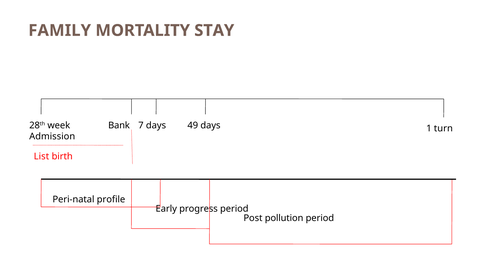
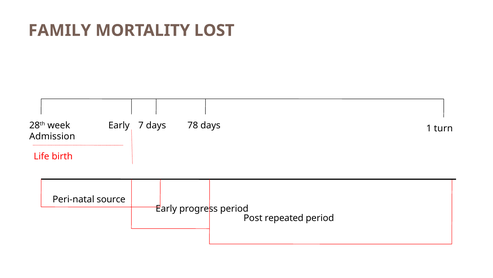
STAY: STAY -> LOST
Bank at (119, 125): Bank -> Early
49: 49 -> 78
List: List -> Life
profile: profile -> source
pollution: pollution -> repeated
